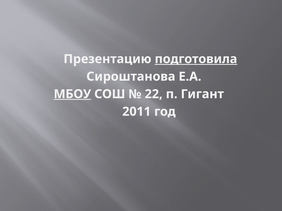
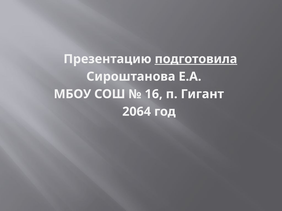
МБОУ underline: present -> none
22: 22 -> 16
2011: 2011 -> 2064
